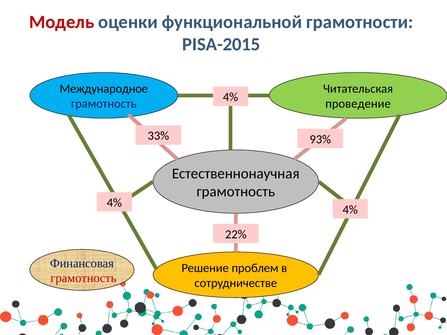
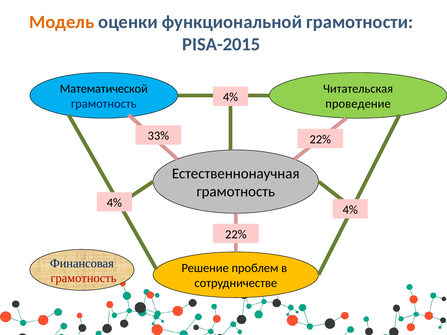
Модель colour: red -> orange
Международное: Международное -> Математической
33% 93%: 93% -> 22%
